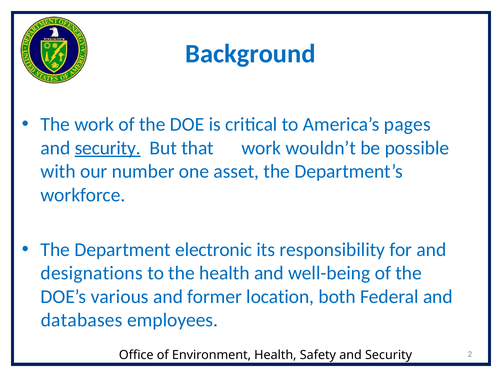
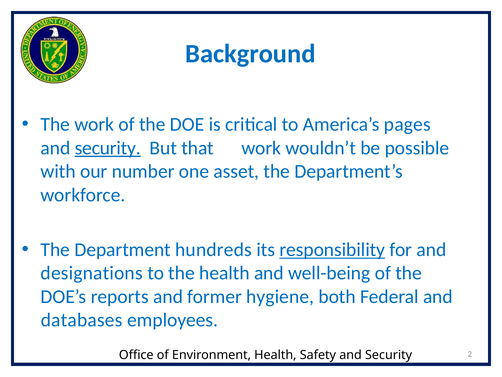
electronic: electronic -> hundreds
responsibility underline: none -> present
various: various -> reports
location: location -> hygiene
